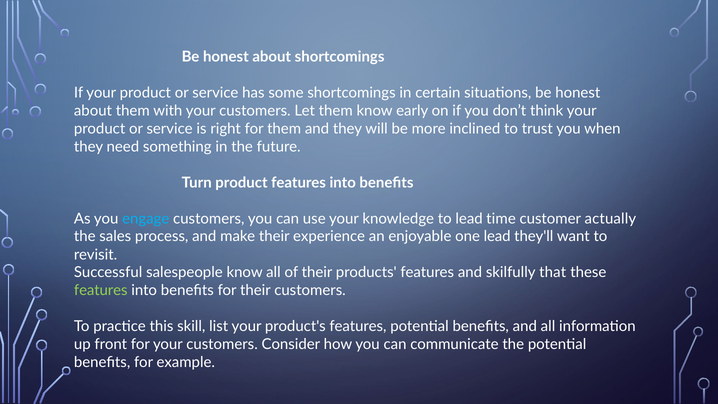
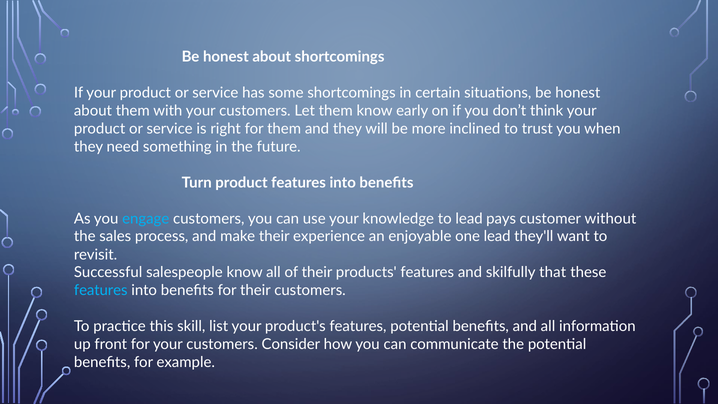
time: time -> pays
actually: actually -> without
features at (101, 290) colour: light green -> light blue
